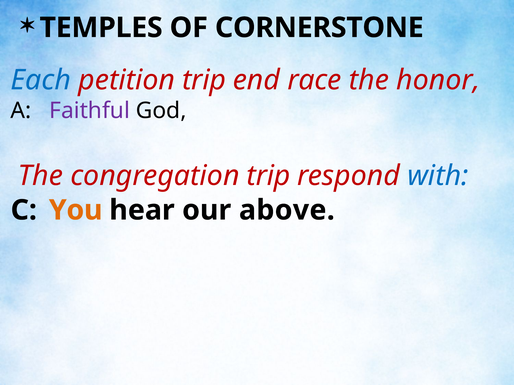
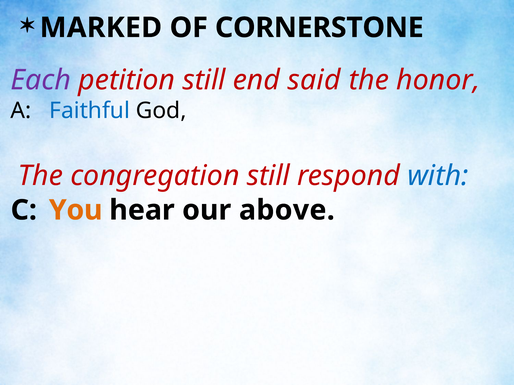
TEMPLES: TEMPLES -> MARKED
Each colour: blue -> purple
petition trip: trip -> still
race: race -> said
Faithful colour: purple -> blue
congregation trip: trip -> still
